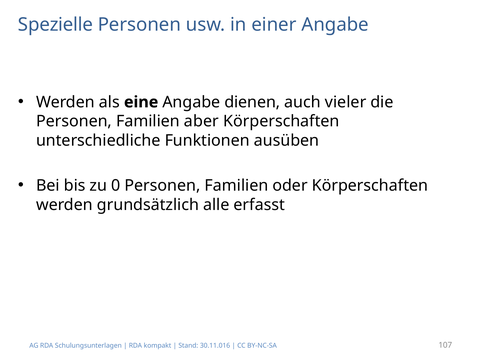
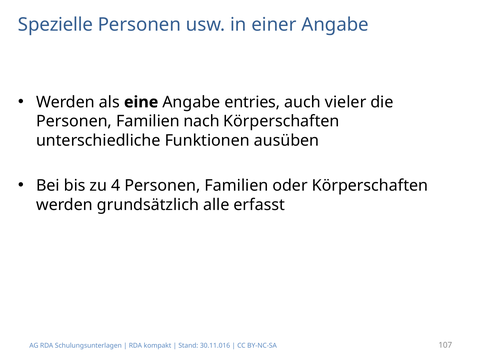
dienen: dienen -> entries
aber: aber -> nach
0: 0 -> 4
